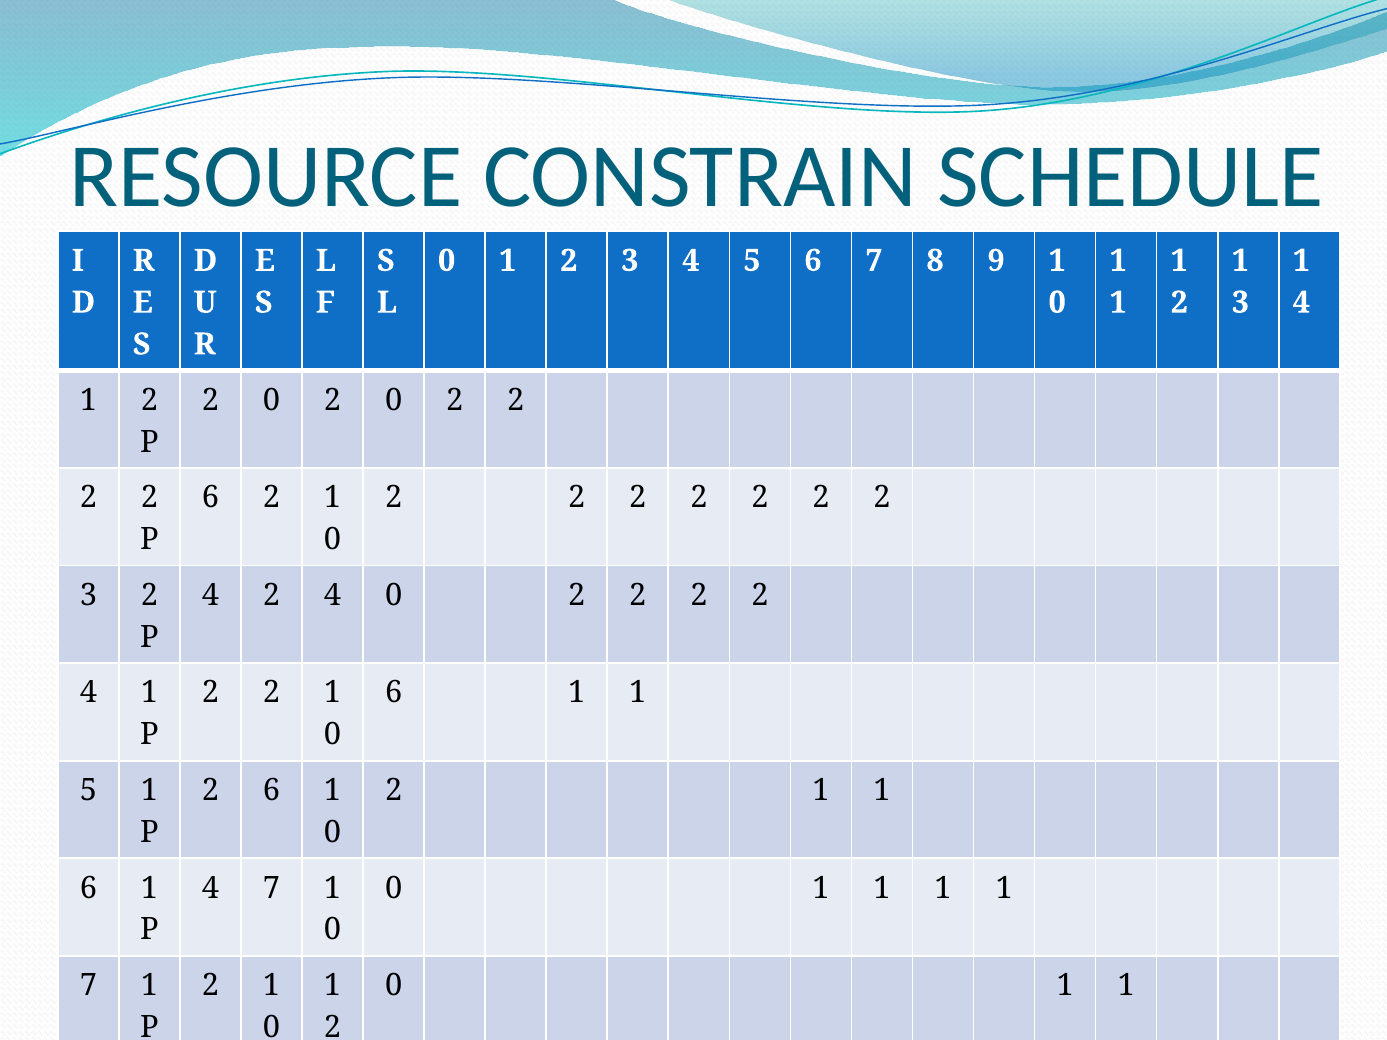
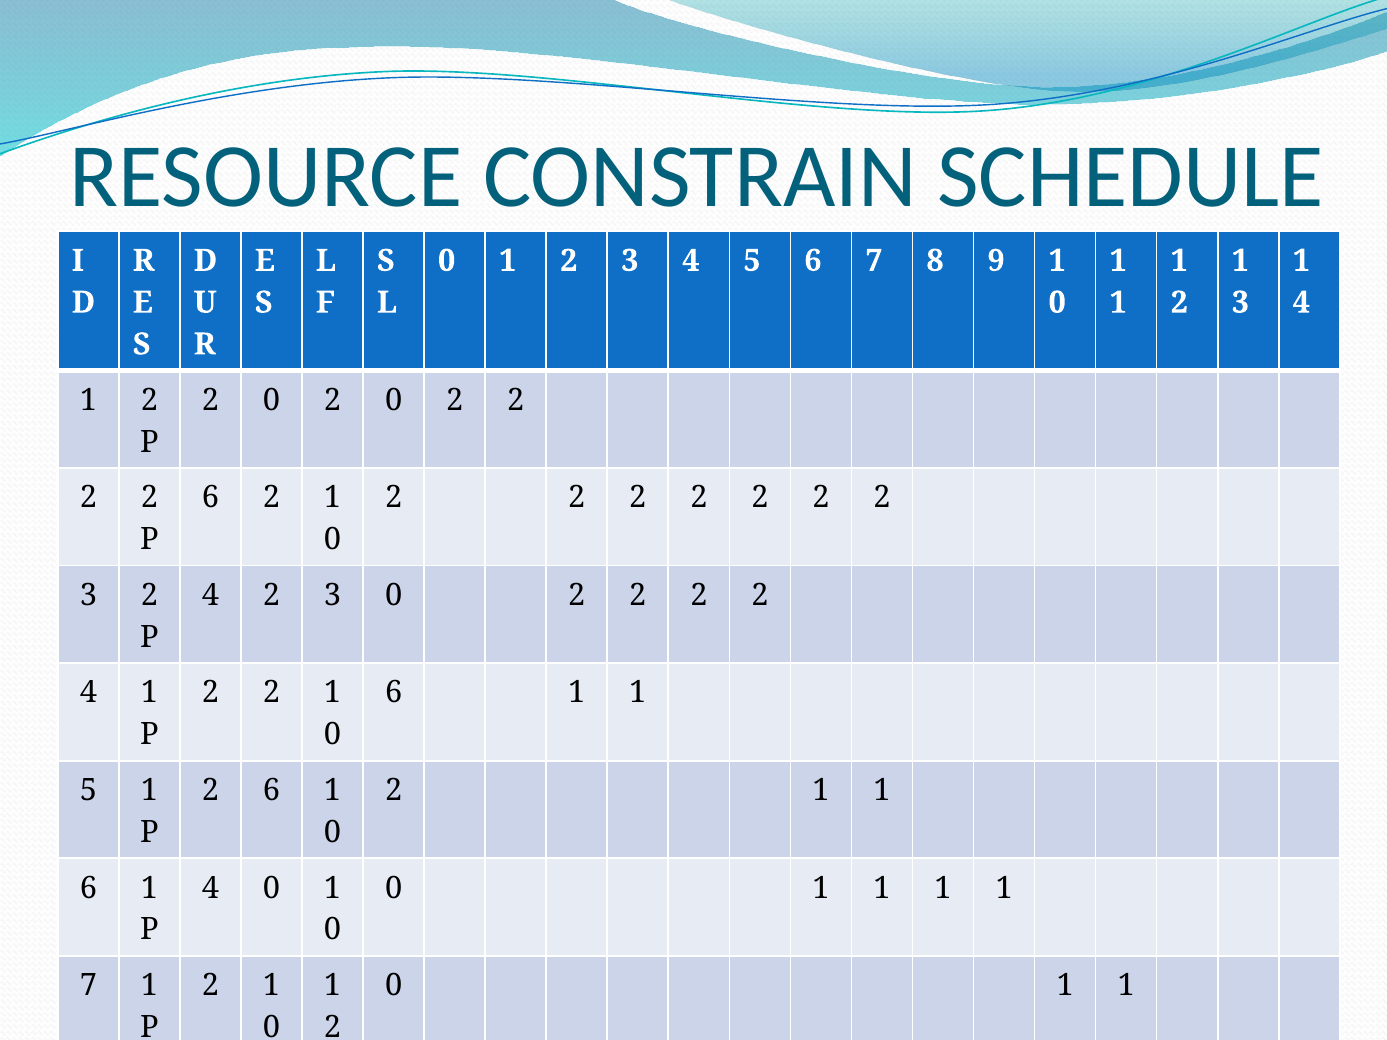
4 2 4: 4 -> 3
4 7: 7 -> 0
